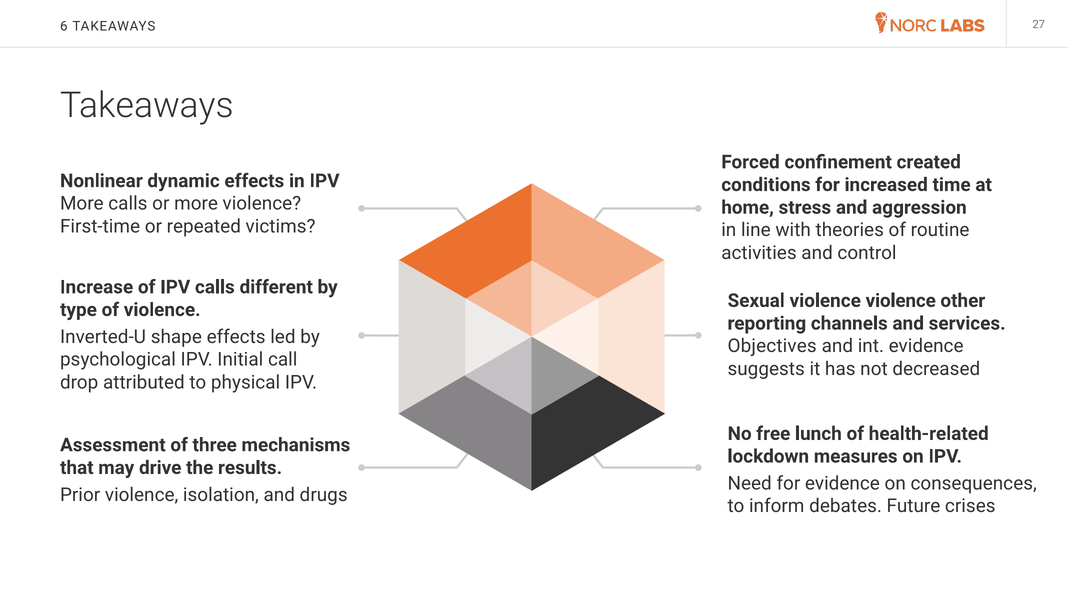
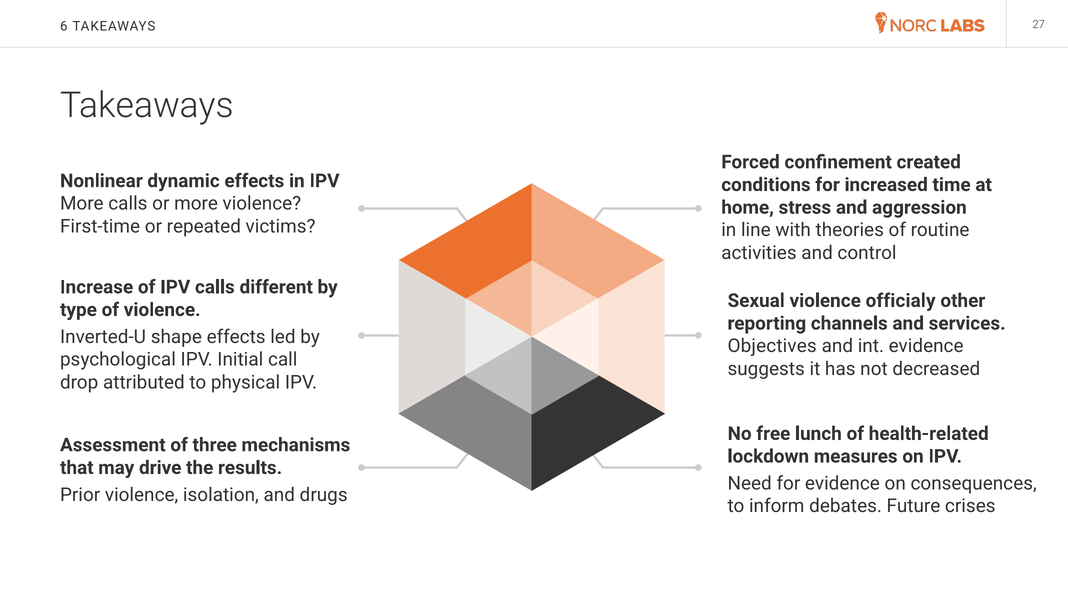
violence violence: violence -> officialy
